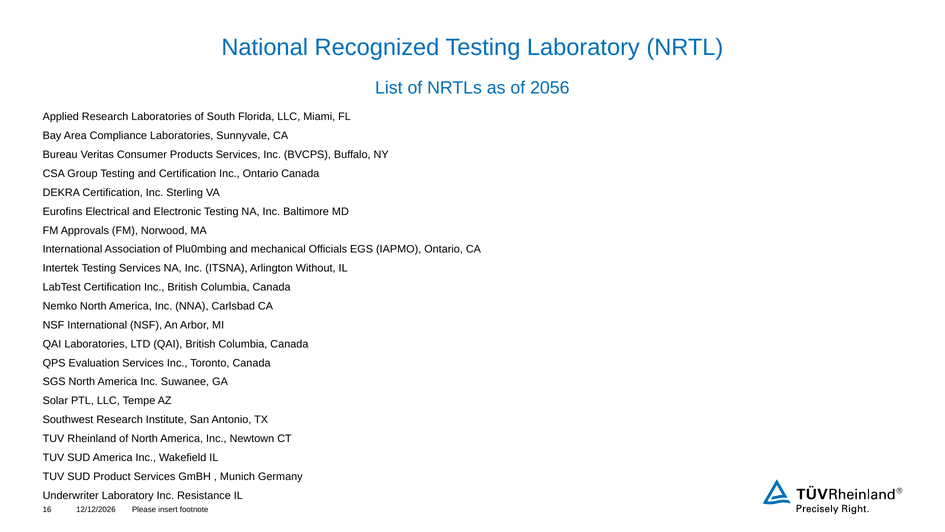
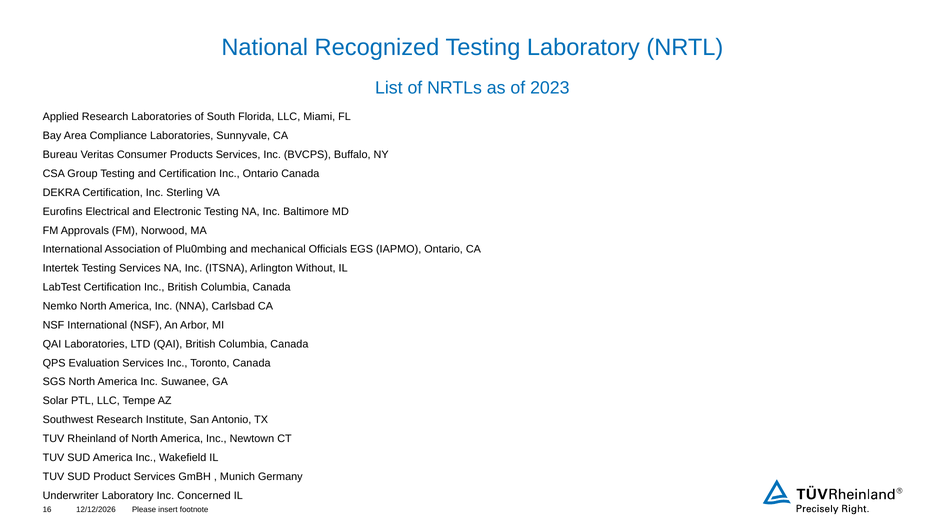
2056: 2056 -> 2023
Resistance: Resistance -> Concerned
